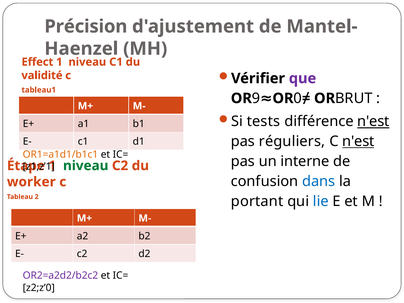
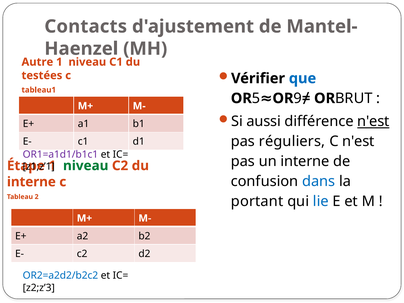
Précision: Précision -> Contacts
Effect: Effect -> Autre
que colour: purple -> blue
validité: validité -> testées
0: 0 -> 9
9: 9 -> 5
tests: tests -> aussi
n'est at (358, 141) underline: present -> none
OR1=a1d1/b1c1 colour: orange -> purple
worker at (31, 182): worker -> interne
OR2=a2d2/b2c2 colour: purple -> blue
z2;z’0: z2;z’0 -> z2;z’3
